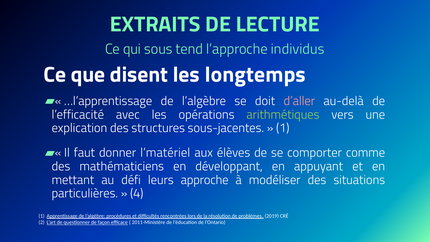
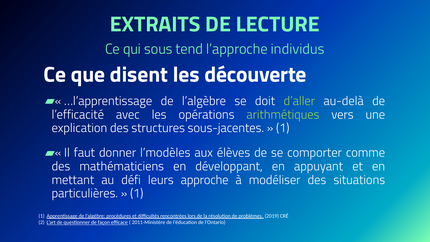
longtemps: longtemps -> découverte
d’aller colour: pink -> light green
l’matériel: l’matériel -> l’modèles
4 at (137, 193): 4 -> 1
